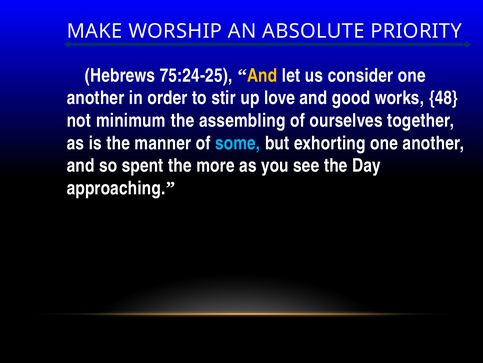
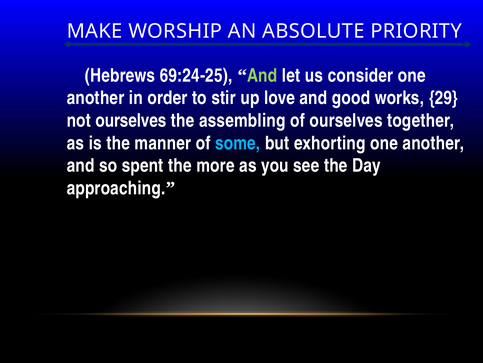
75:24-25: 75:24-25 -> 69:24-25
And at (262, 75) colour: yellow -> light green
48: 48 -> 29
not minimum: minimum -> ourselves
